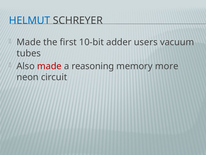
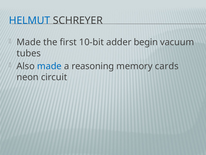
users: users -> begin
made at (49, 66) colour: red -> blue
more: more -> cards
